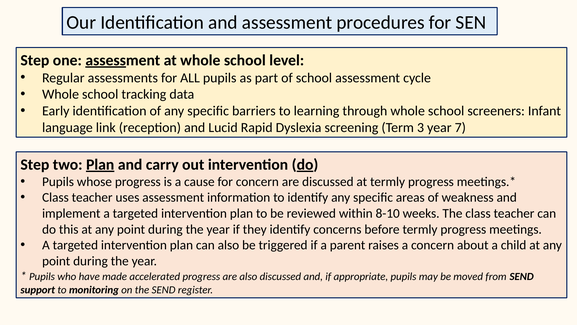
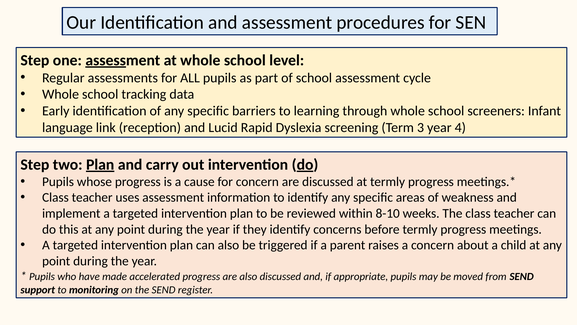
7: 7 -> 4
